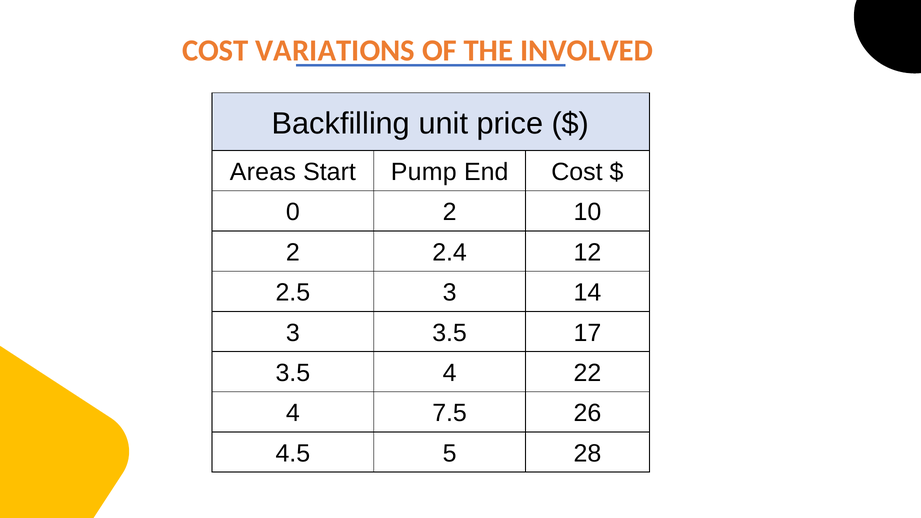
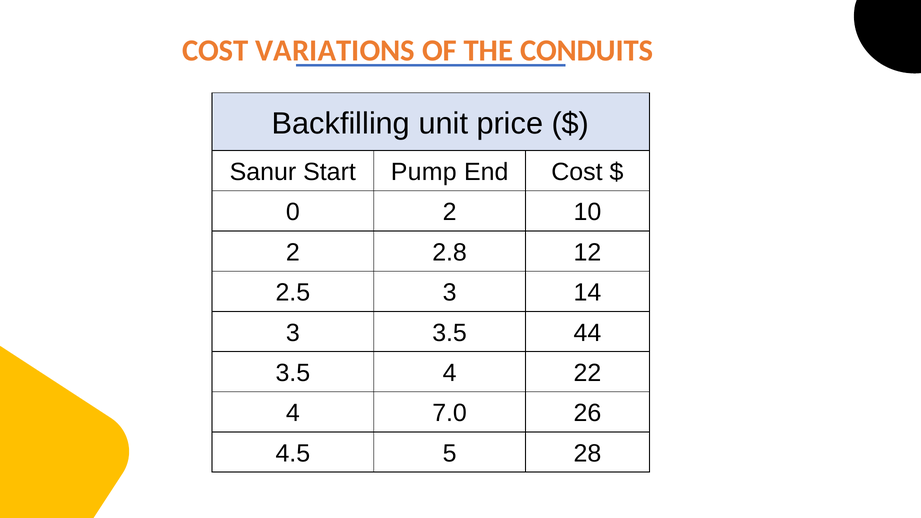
INVOLVED: INVOLVED -> CONDUITS
Areas: Areas -> Sanur
2.4: 2.4 -> 2.8
17: 17 -> 44
7.5: 7.5 -> 7.0
